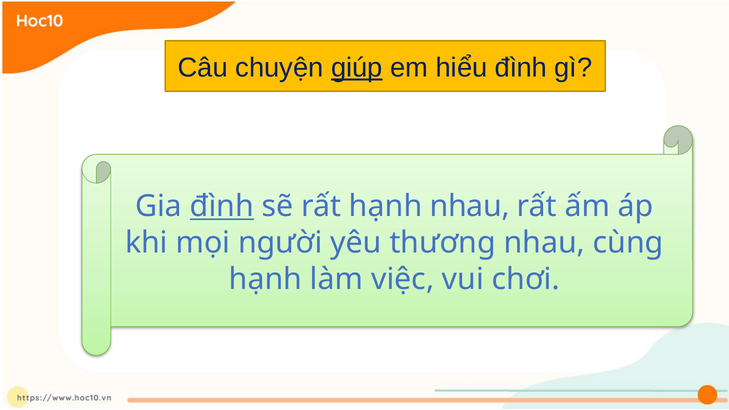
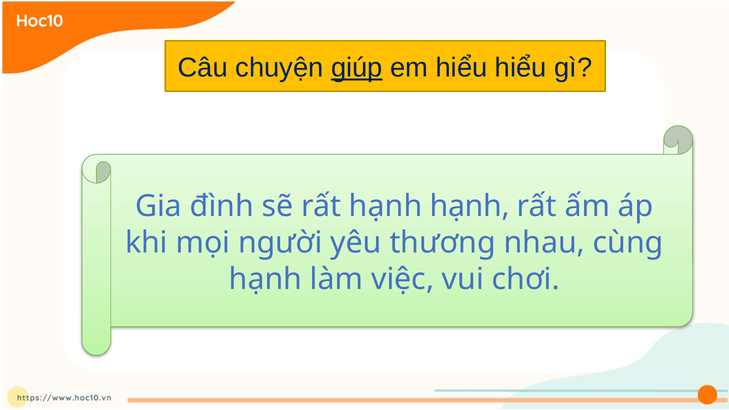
hiểu đình: đình -> hiểu
đình at (222, 206) underline: present -> none
hạnh nhau: nhau -> hạnh
